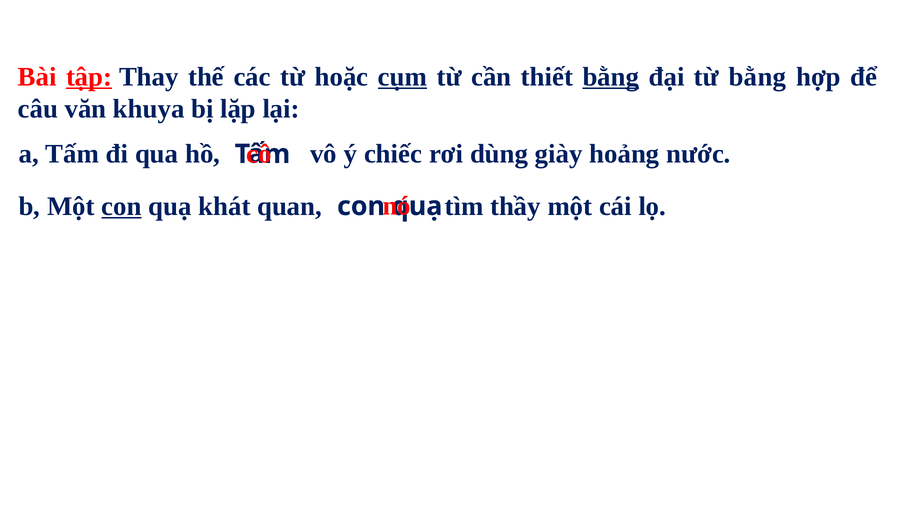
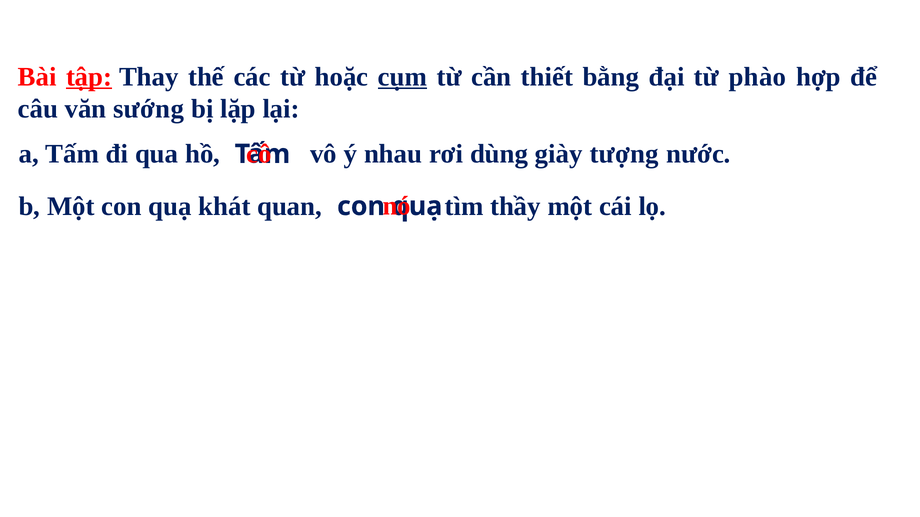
bằng at (611, 77) underline: present -> none
từ bằng: bằng -> phào
khuya: khuya -> sướng
chiếc: chiếc -> nhau
hoảng: hoảng -> tượng
con at (122, 206) underline: present -> none
